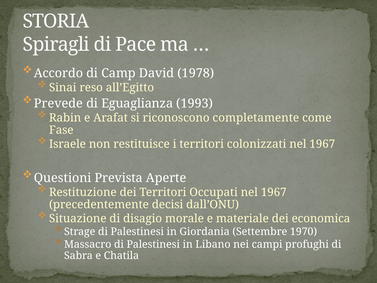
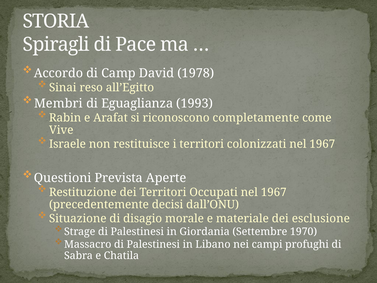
Prevede: Prevede -> Membri
Fase: Fase -> Vive
economica: economica -> esclusione
